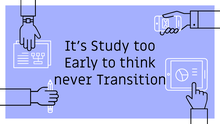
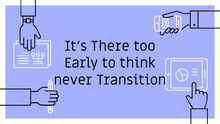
Study: Study -> There
